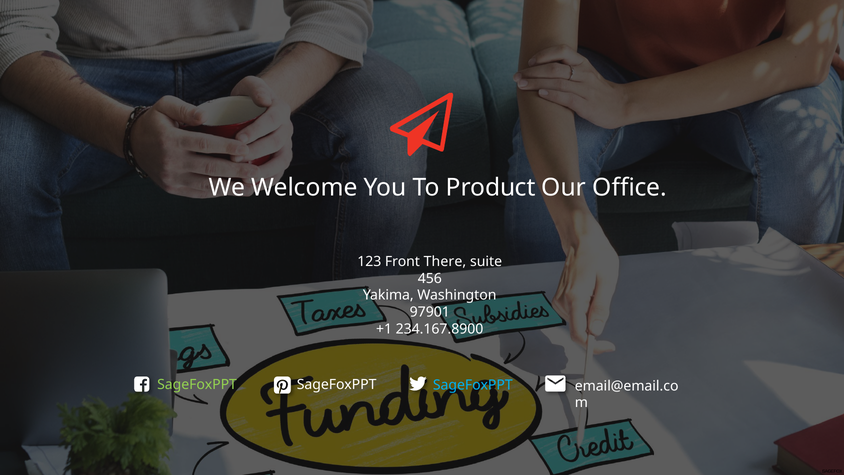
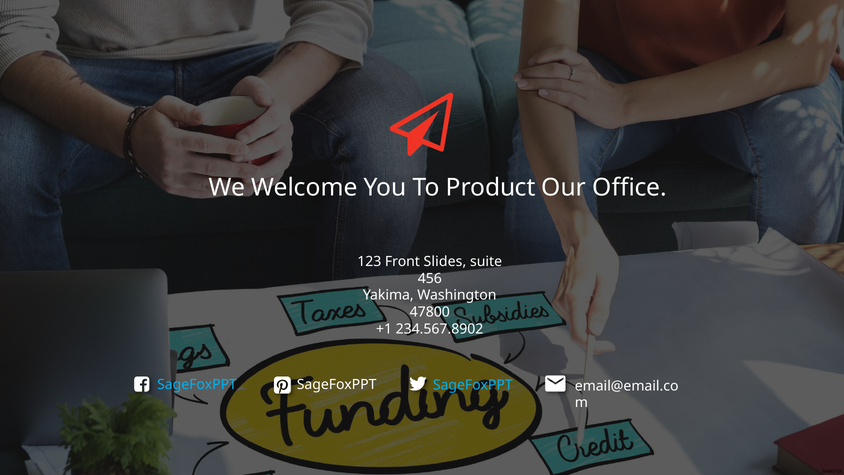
There: There -> Slides
97901: 97901 -> 47800
234.167.8900: 234.167.8900 -> 234.567.8902
SageFoxPPT at (197, 384) colour: light green -> light blue
